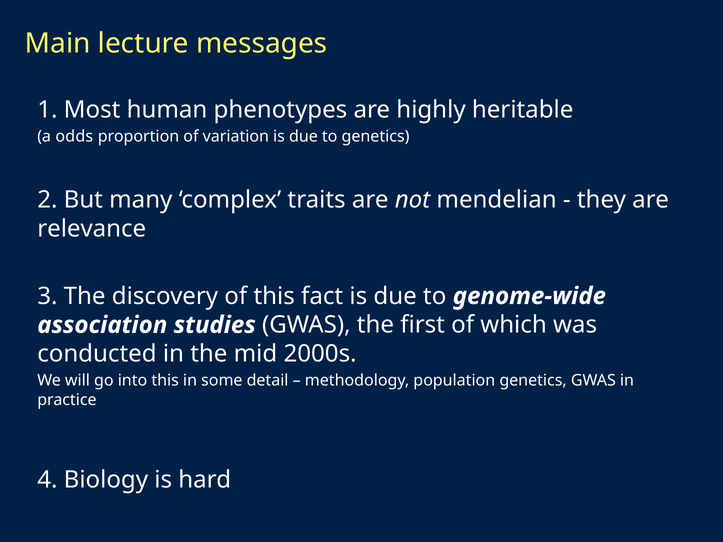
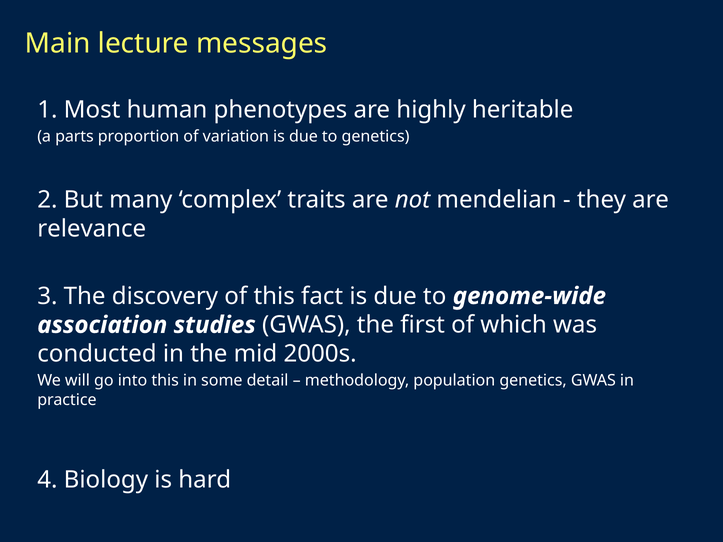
odds: odds -> parts
